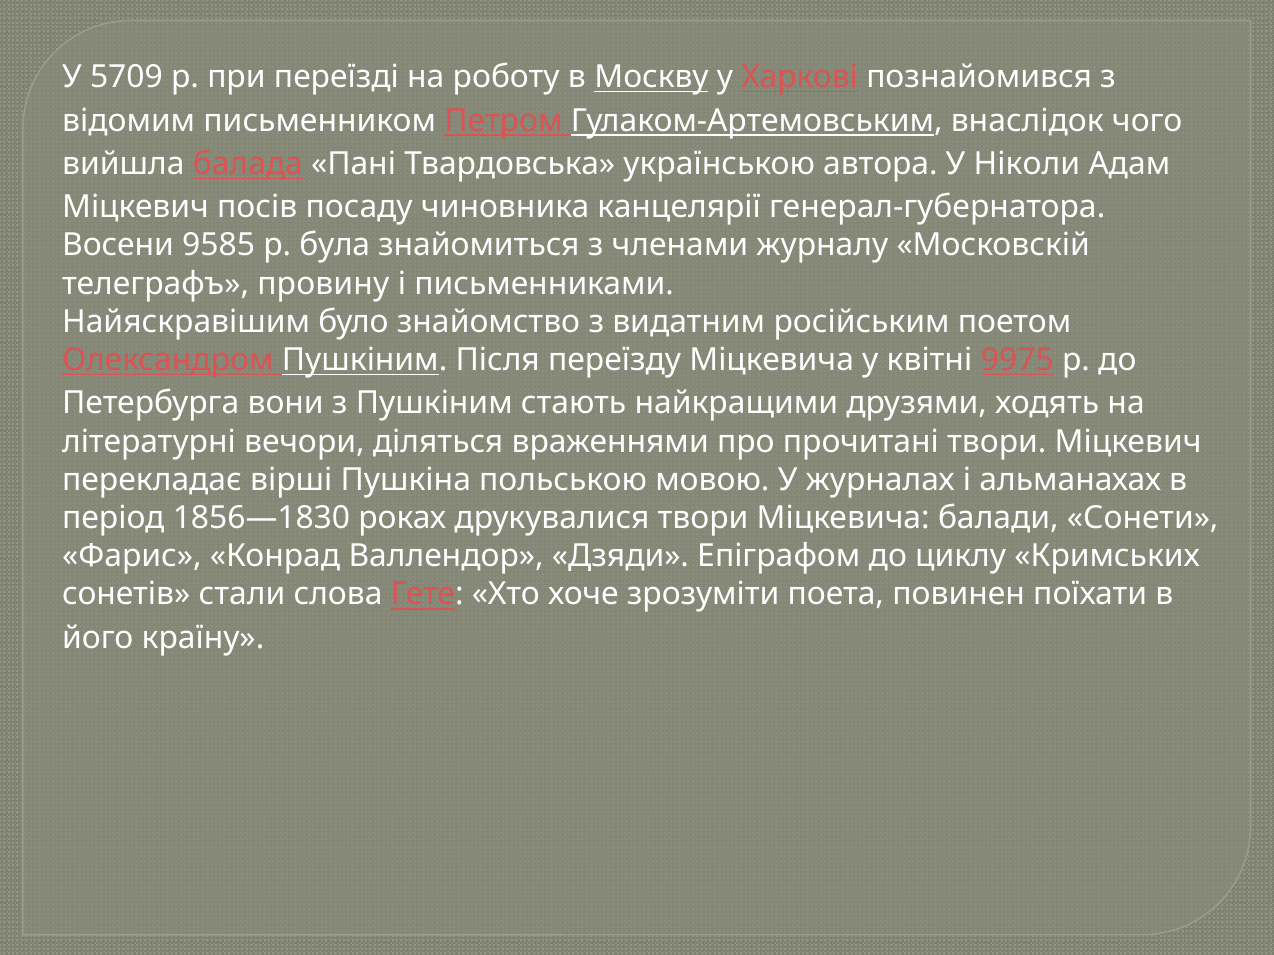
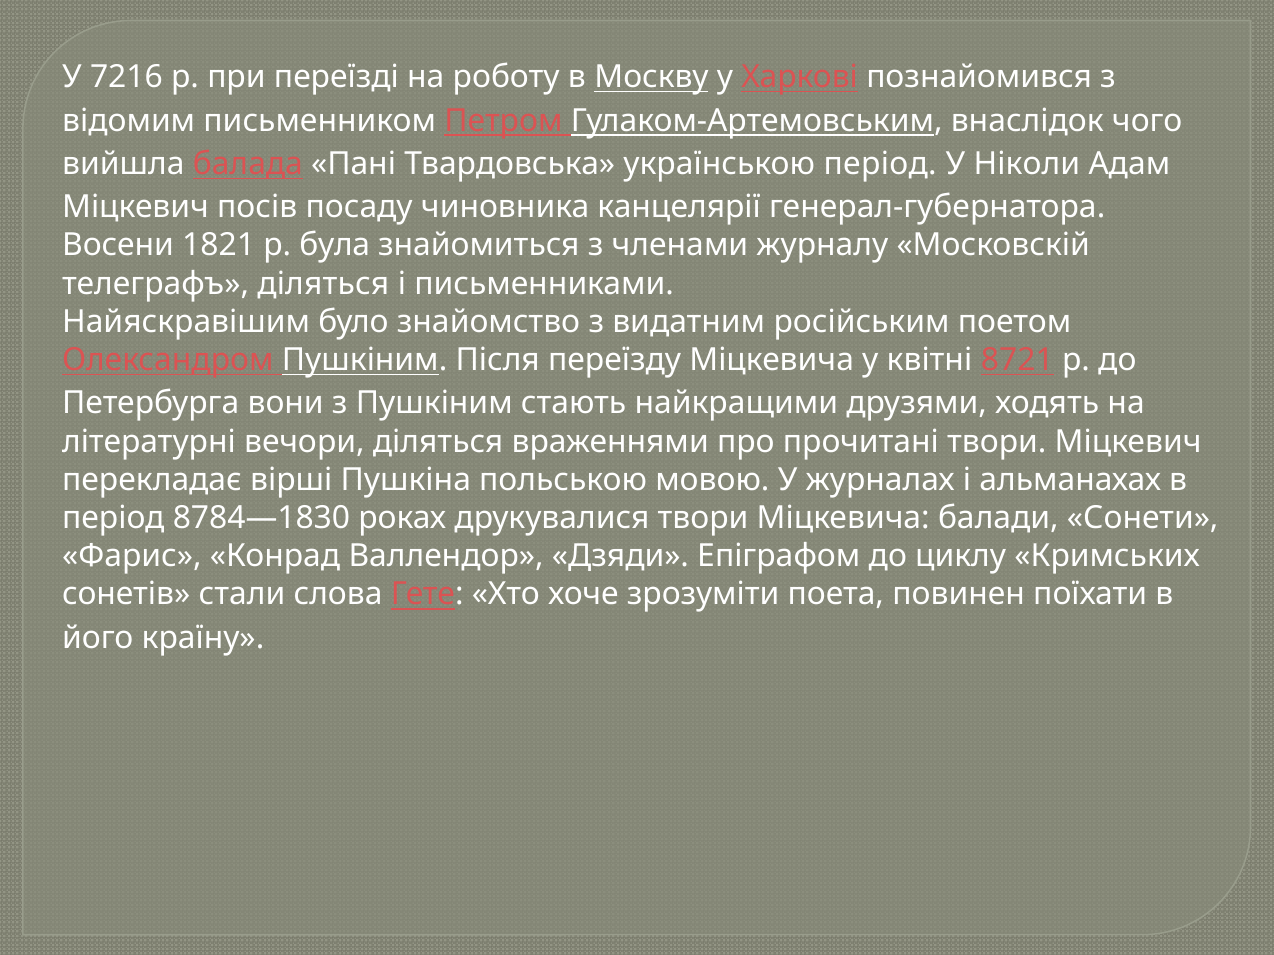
5709: 5709 -> 7216
українською автора: автора -> період
9585: 9585 -> 1821
телеграфъ провину: провину -> діляться
9975: 9975 -> 8721
1856—1830: 1856—1830 -> 8784—1830
